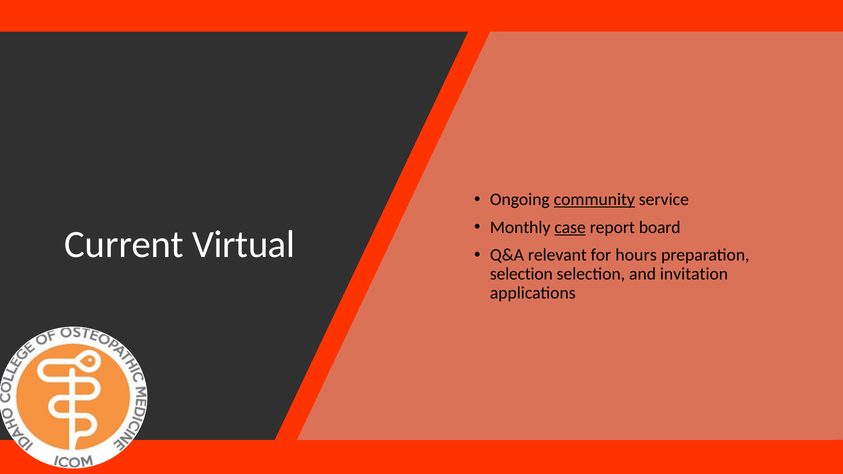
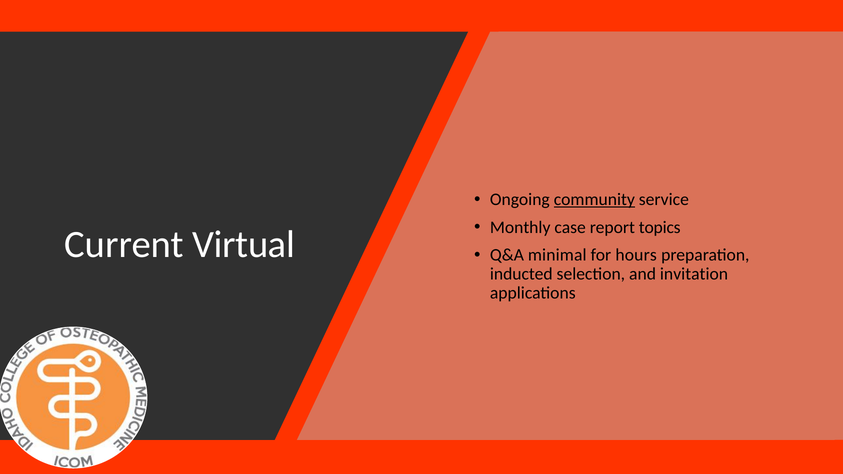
case underline: present -> none
board: board -> topics
relevant: relevant -> minimal
selection at (521, 274): selection -> inducted
